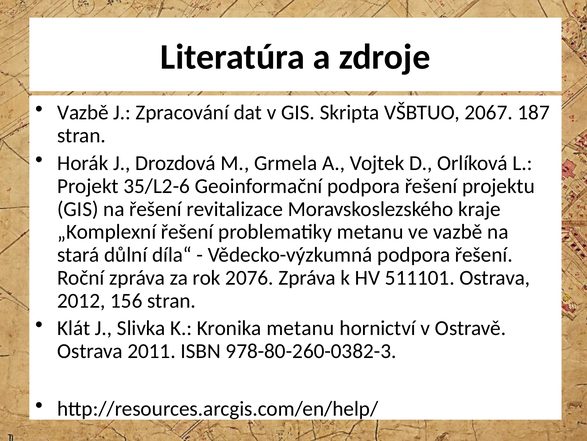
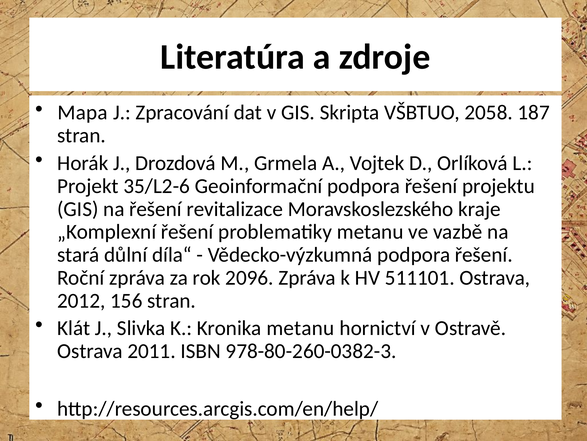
Vazbě at (83, 112): Vazbě -> Mapa
2067: 2067 -> 2058
2076: 2076 -> 2096
